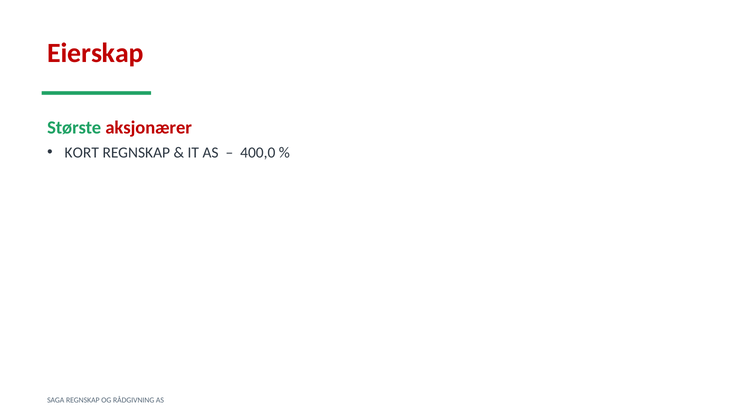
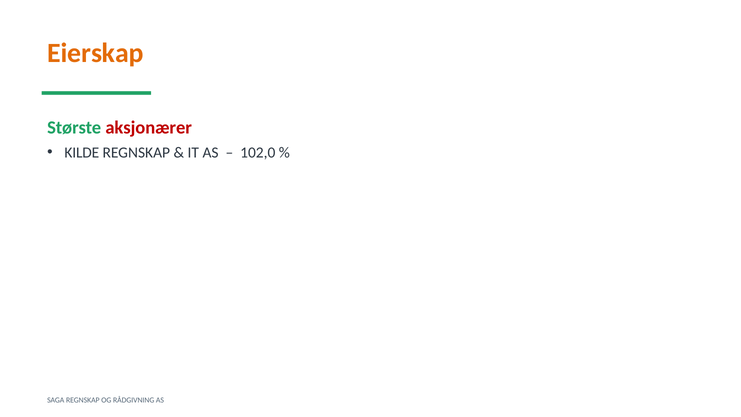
Eierskap colour: red -> orange
KORT: KORT -> KILDE
400,0: 400,0 -> 102,0
